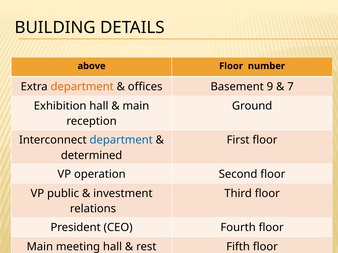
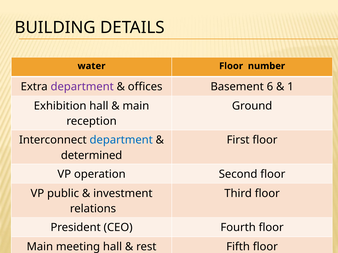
above: above -> water
department at (82, 87) colour: orange -> purple
9: 9 -> 6
7: 7 -> 1
